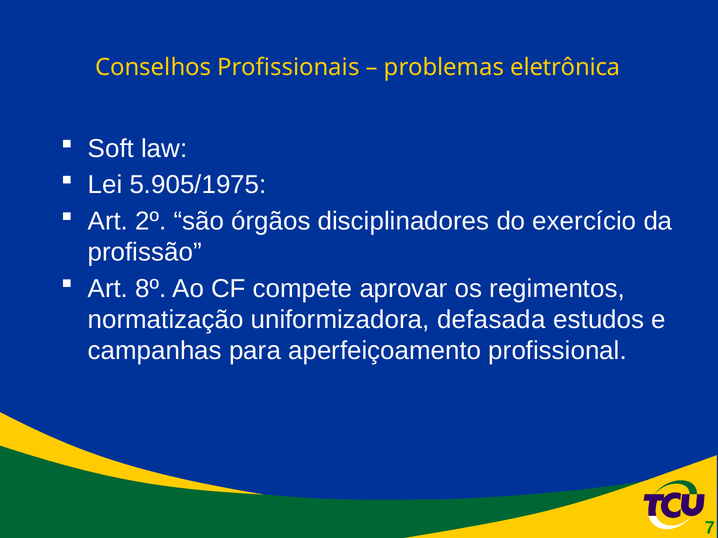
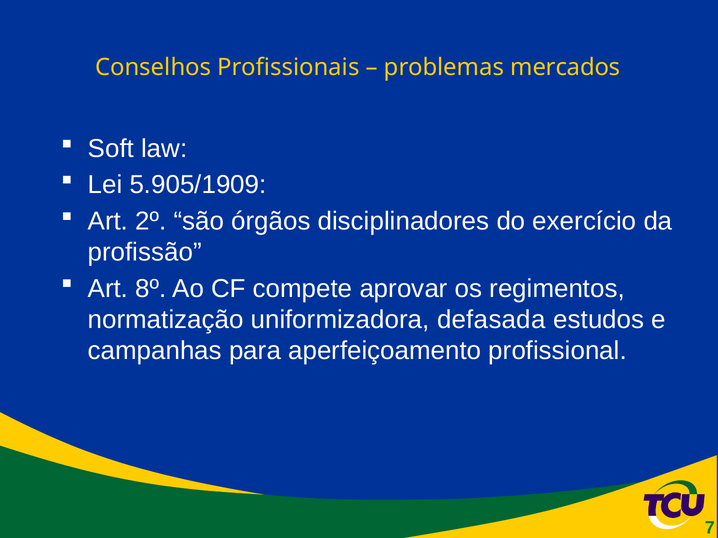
eletrônica: eletrônica -> mercados
5.905/1975: 5.905/1975 -> 5.905/1909
